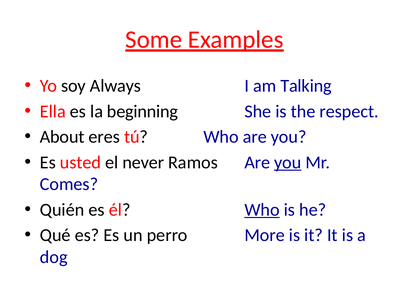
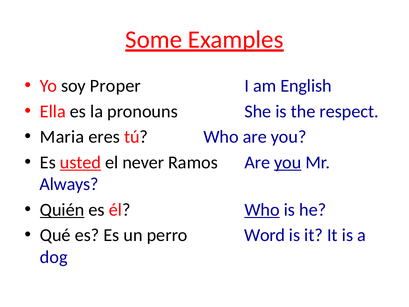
Always: Always -> Proper
Talking: Talking -> English
beginning: beginning -> pronouns
About: About -> Maria
usted underline: none -> present
Comes: Comes -> Always
Quién underline: none -> present
More: More -> Word
